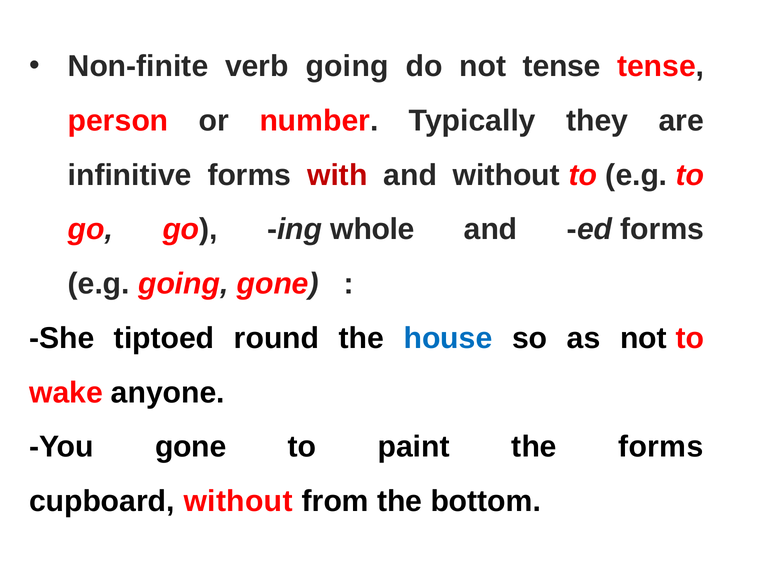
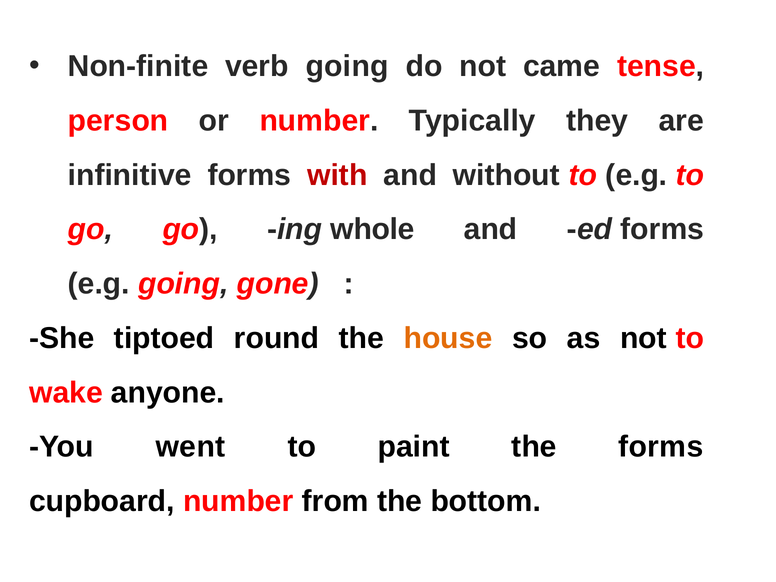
not tense: tense -> came
house colour: blue -> orange
You gone: gone -> went
cupboard without: without -> number
